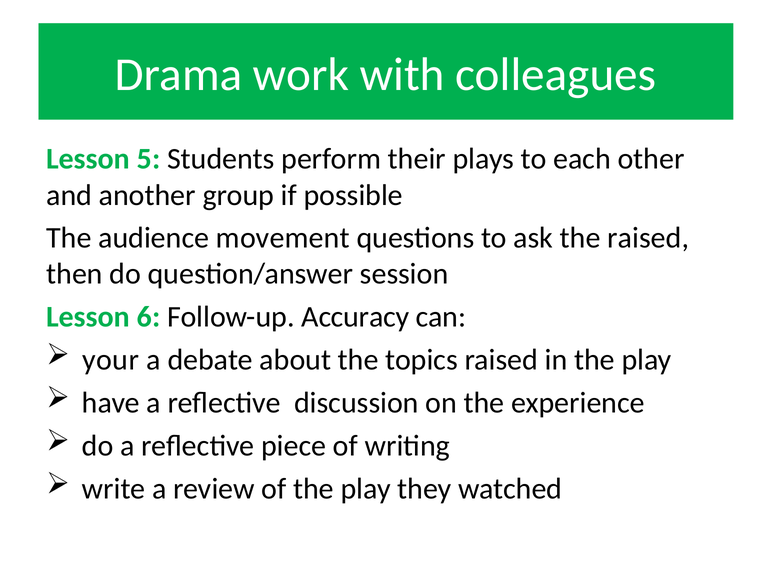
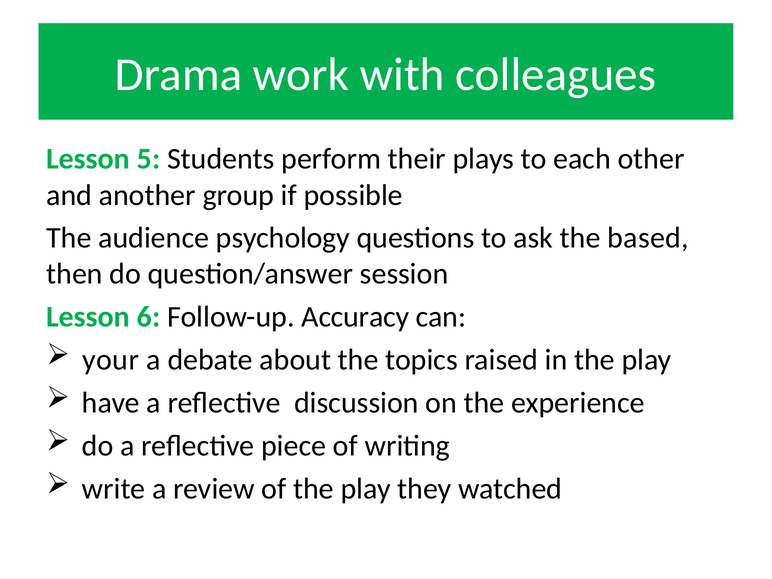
movement: movement -> psychology
the raised: raised -> based
